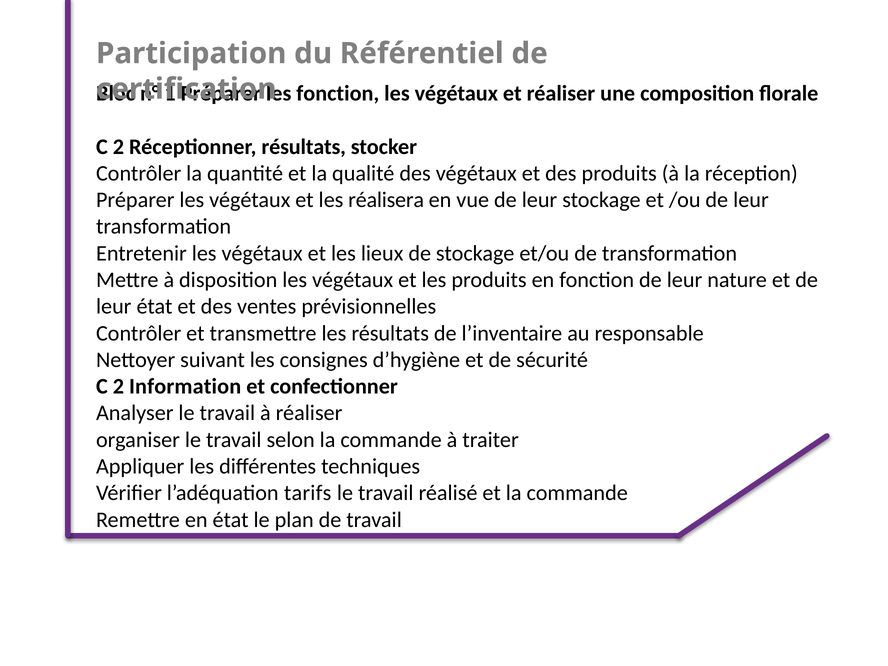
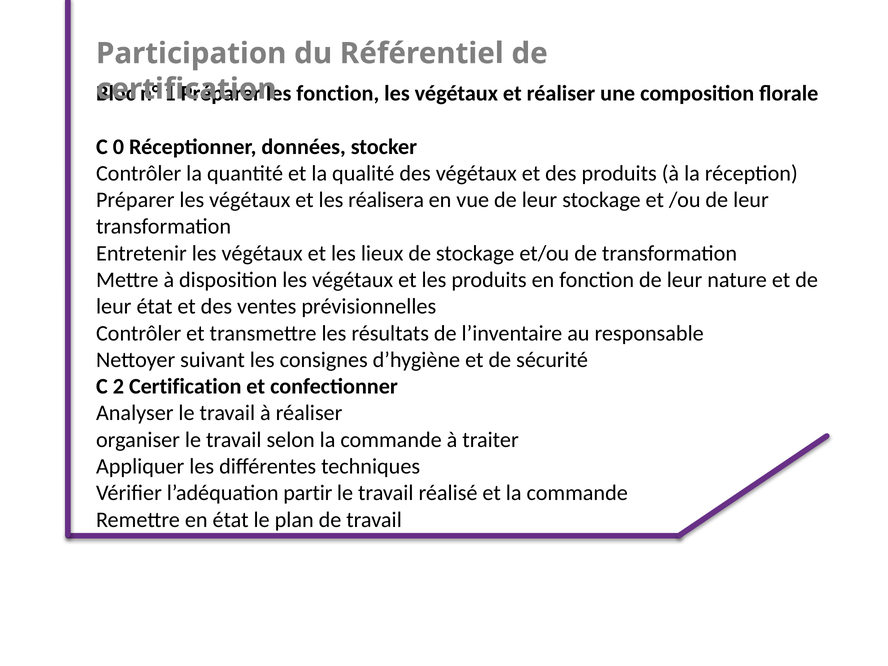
2 at (118, 147): 2 -> 0
Réceptionner résultats: résultats -> données
2 Information: Information -> Certification
tarifs: tarifs -> partir
